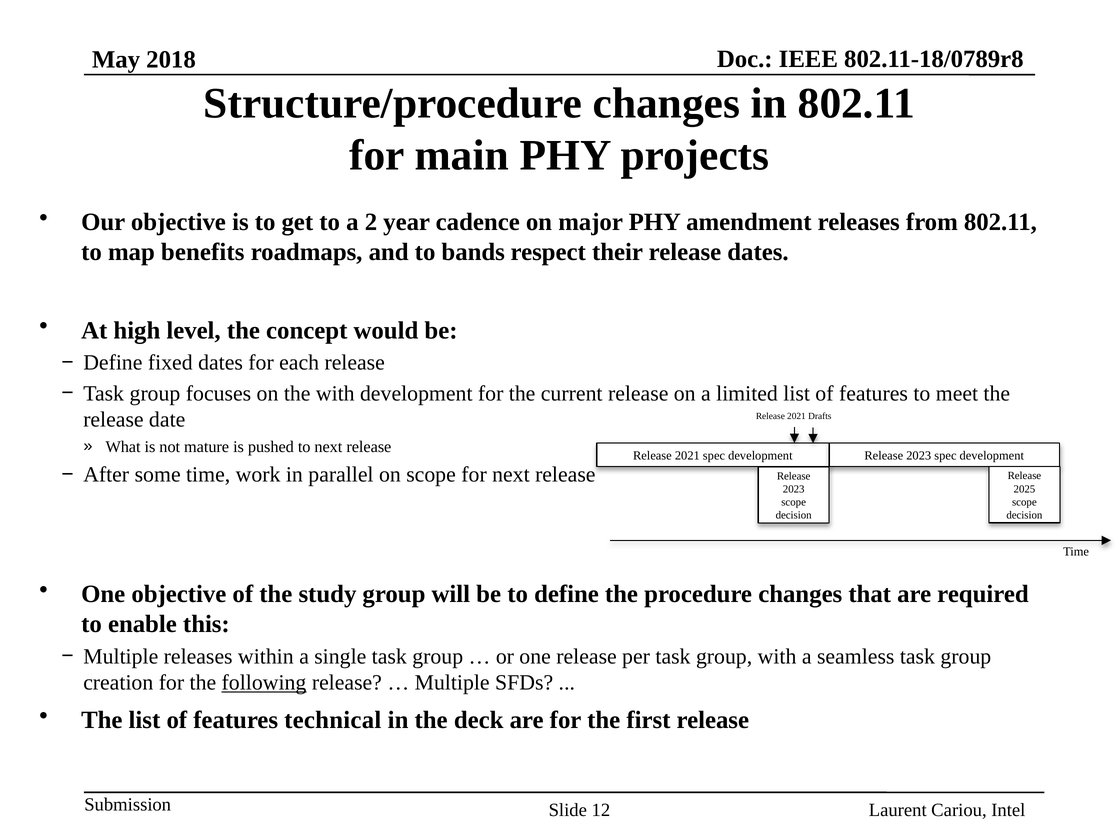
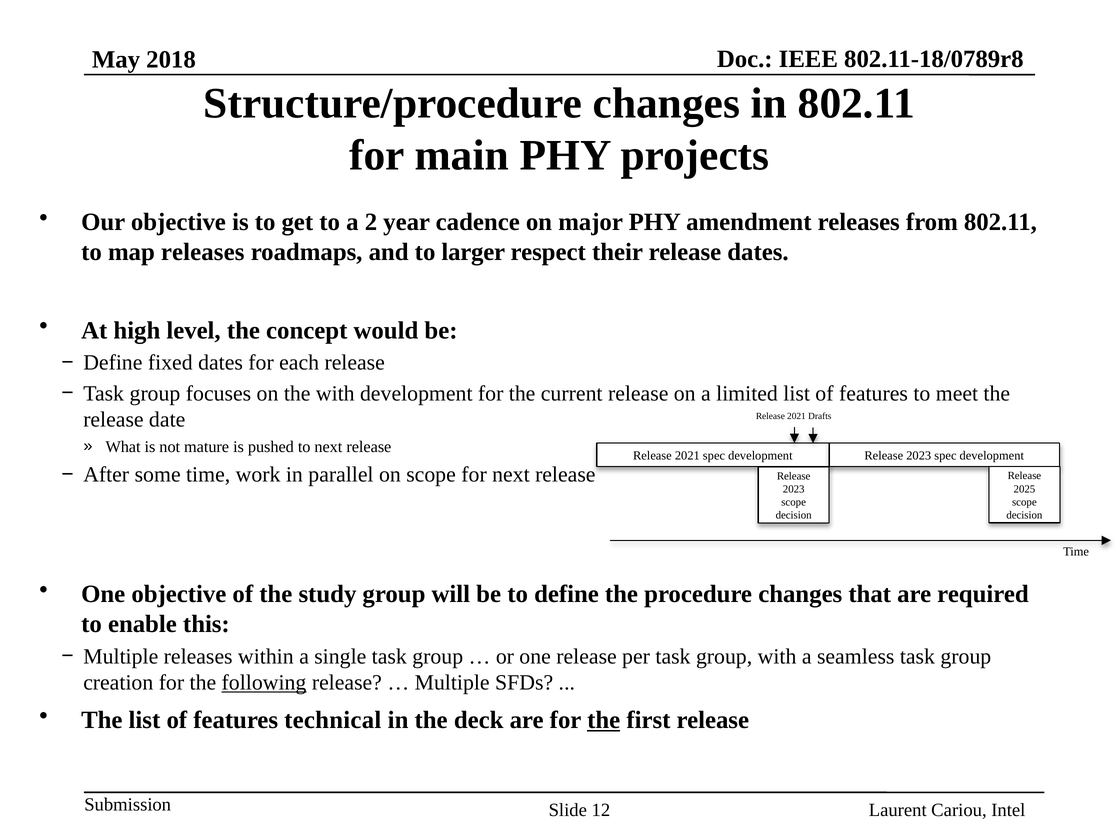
map benefits: benefits -> releases
bands: bands -> larger
the at (604, 720) underline: none -> present
